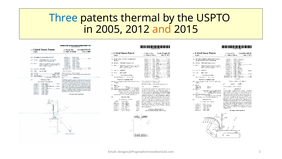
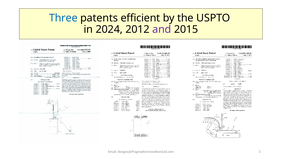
thermal: thermal -> efficient
2005: 2005 -> 2024
and colour: orange -> purple
